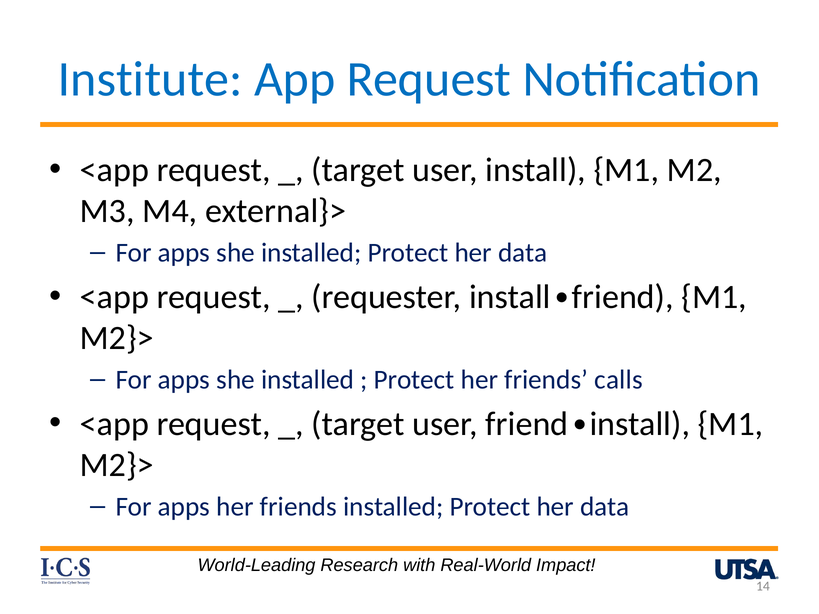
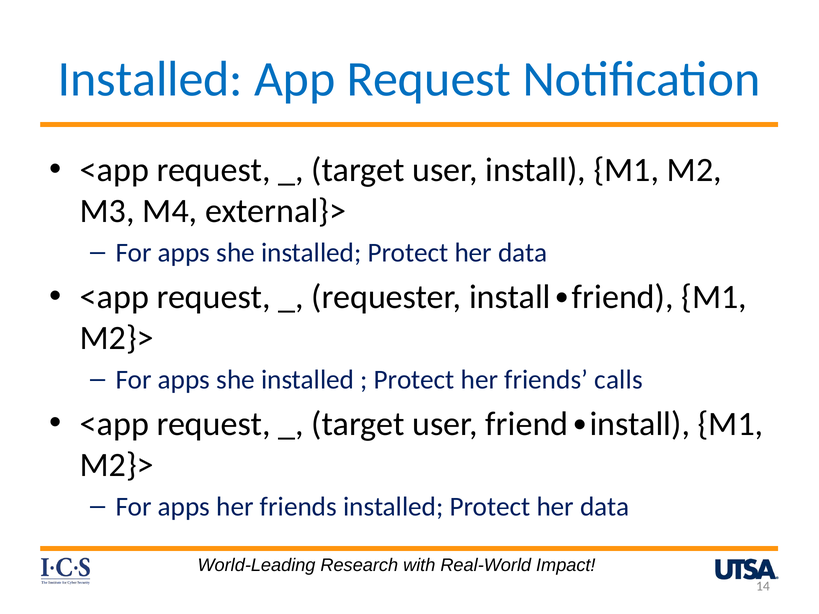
Institute at (150, 79): Institute -> Installed
